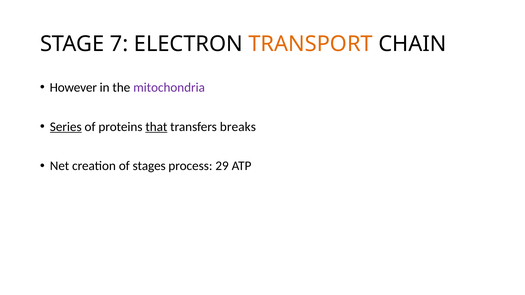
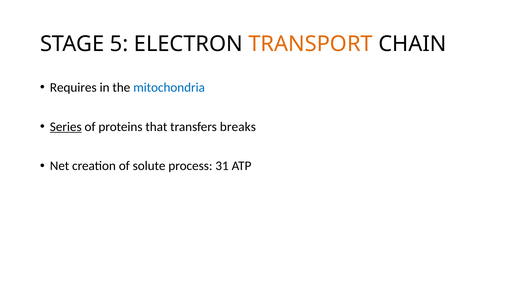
7: 7 -> 5
However: However -> Requires
mitochondria colour: purple -> blue
that underline: present -> none
stages: stages -> solute
29: 29 -> 31
